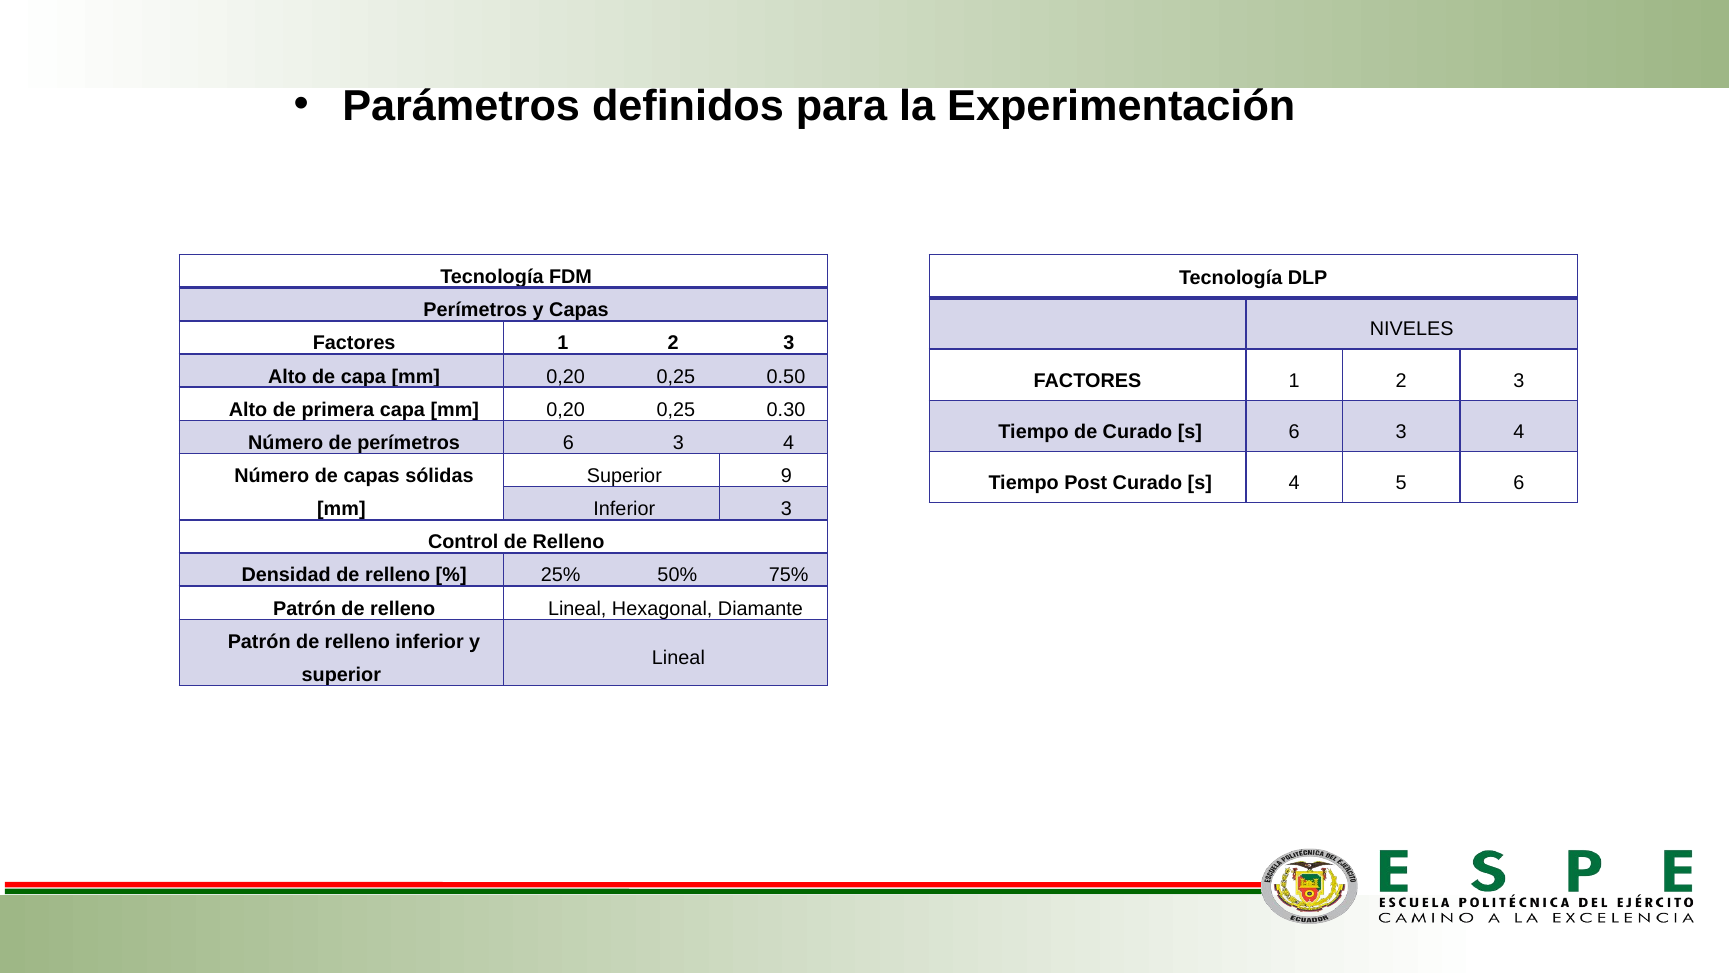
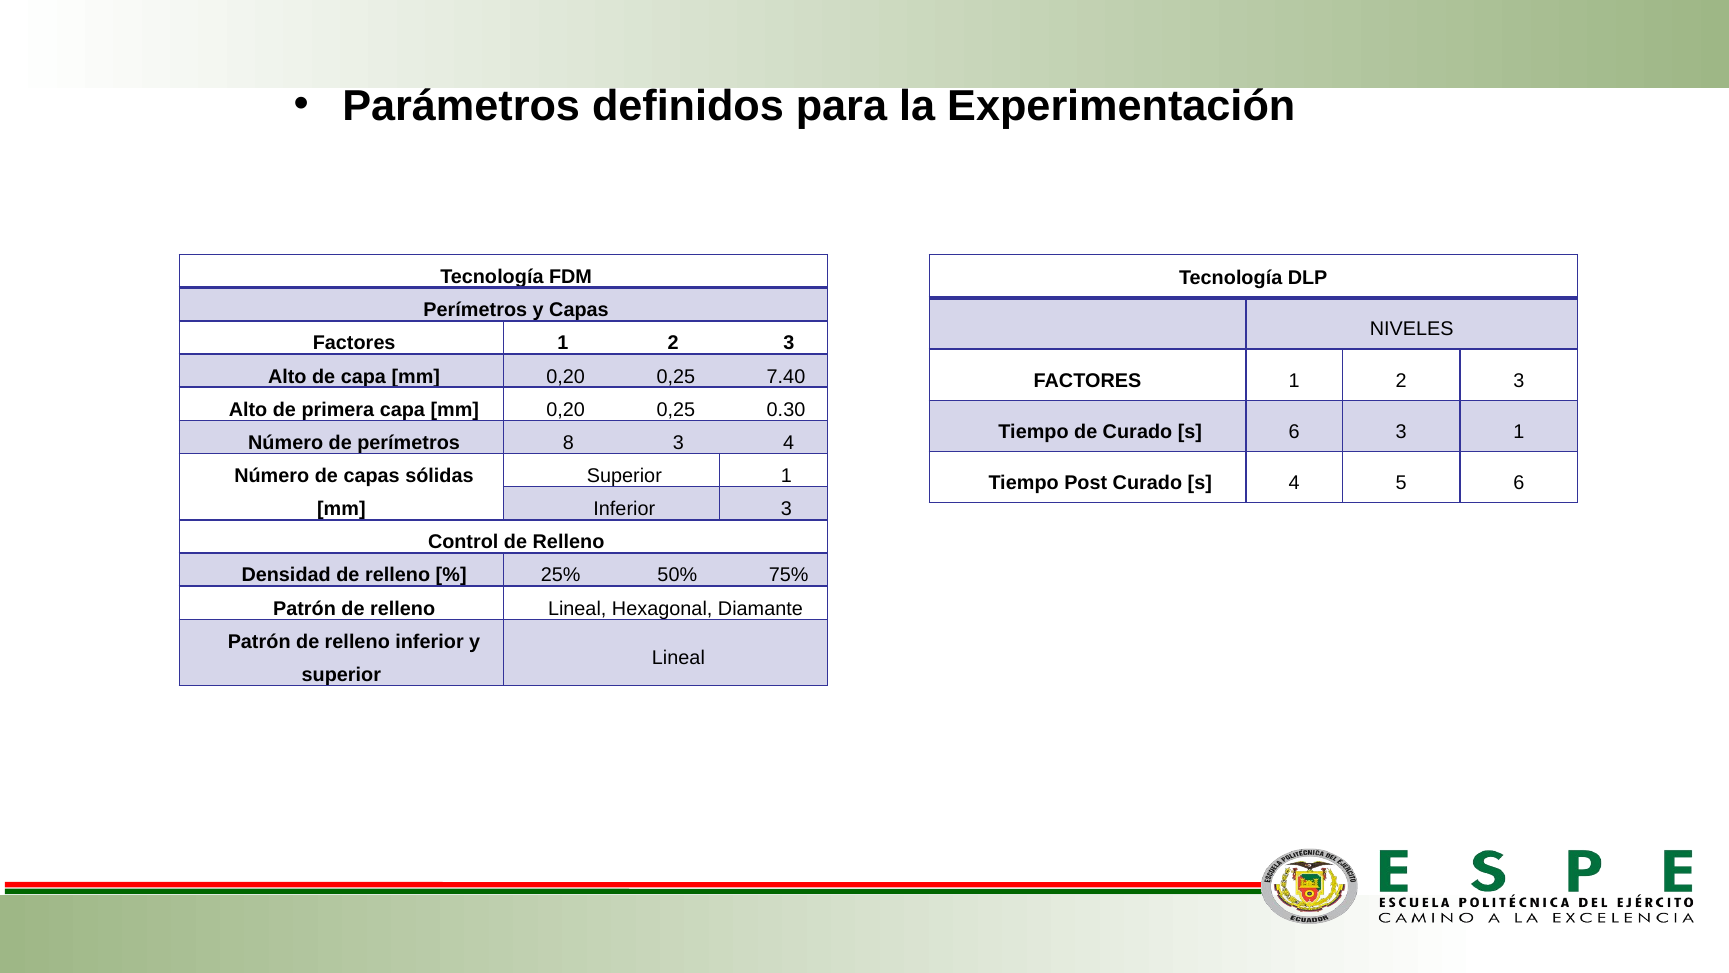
0.50: 0.50 -> 7.40
s 6 3 4: 4 -> 1
perímetros 6: 6 -> 8
Superior 9: 9 -> 1
